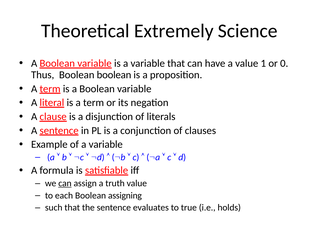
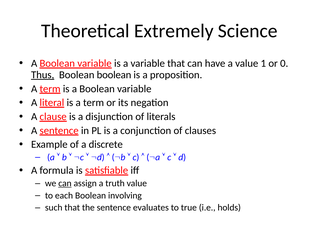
Thus underline: none -> present
of a variable: variable -> discrete
assigning: assigning -> involving
